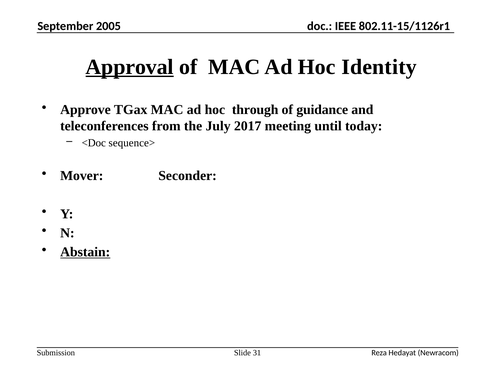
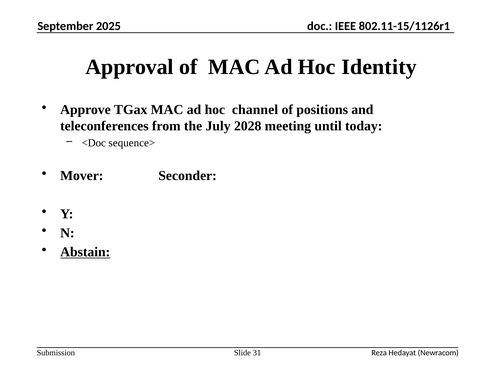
2005: 2005 -> 2025
Approval underline: present -> none
through: through -> channel
guidance: guidance -> positions
2017: 2017 -> 2028
